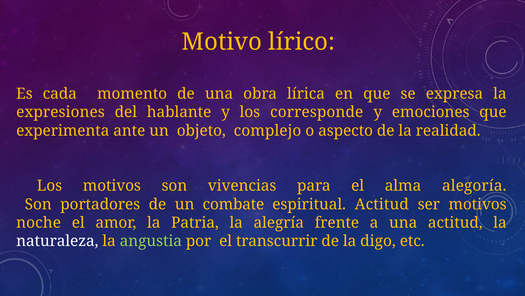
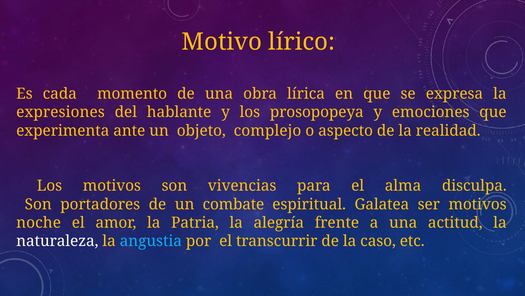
corresponde: corresponde -> prosopopeya
alegoría: alegoría -> disculpa
espiritual Actitud: Actitud -> Galatea
angustia colour: light green -> light blue
digo: digo -> caso
